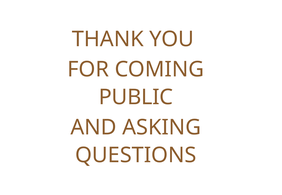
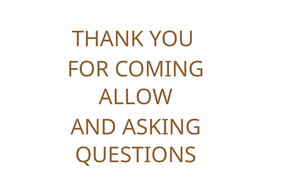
PUBLIC: PUBLIC -> ALLOW
